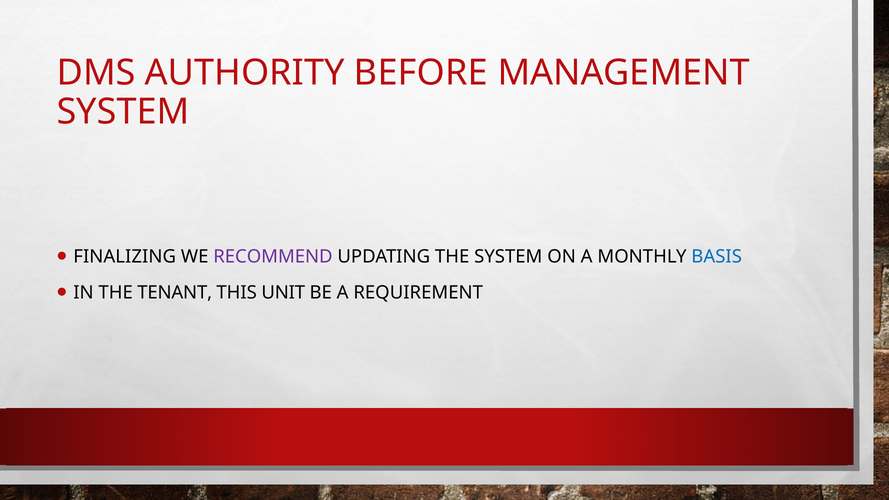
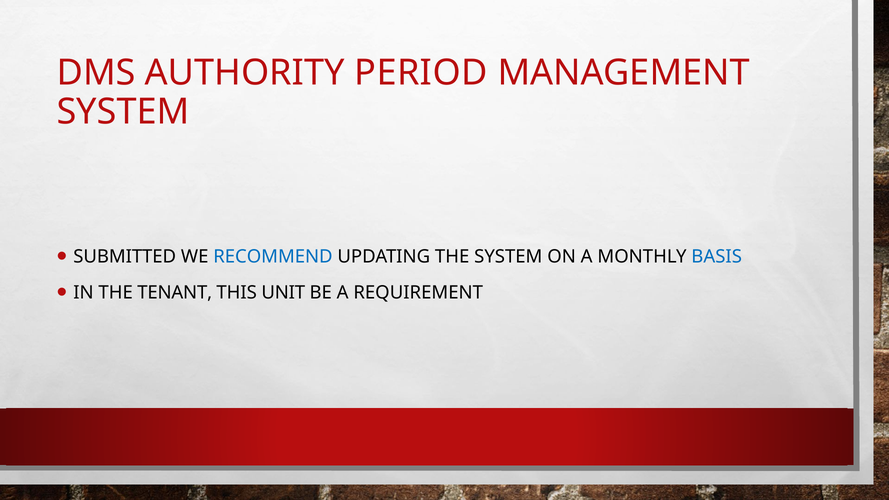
BEFORE: BEFORE -> PERIOD
FINALIZING: FINALIZING -> SUBMITTED
RECOMMEND colour: purple -> blue
